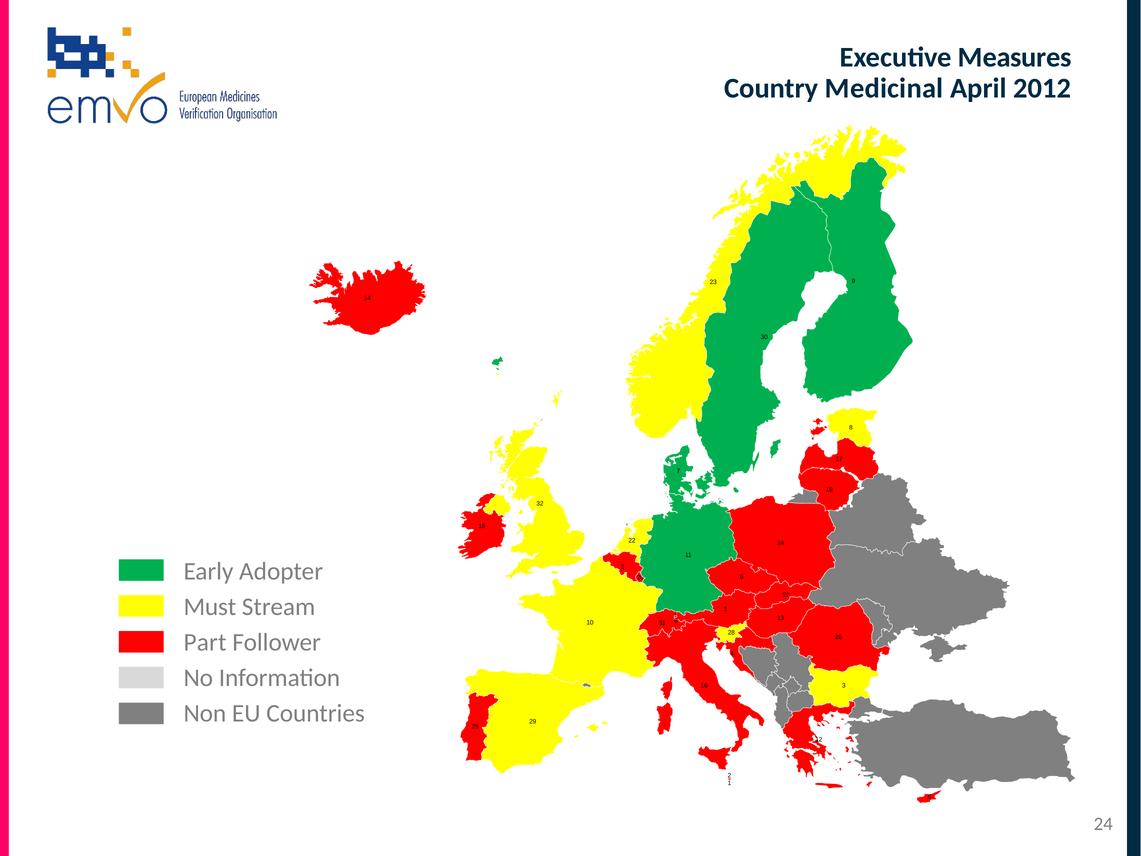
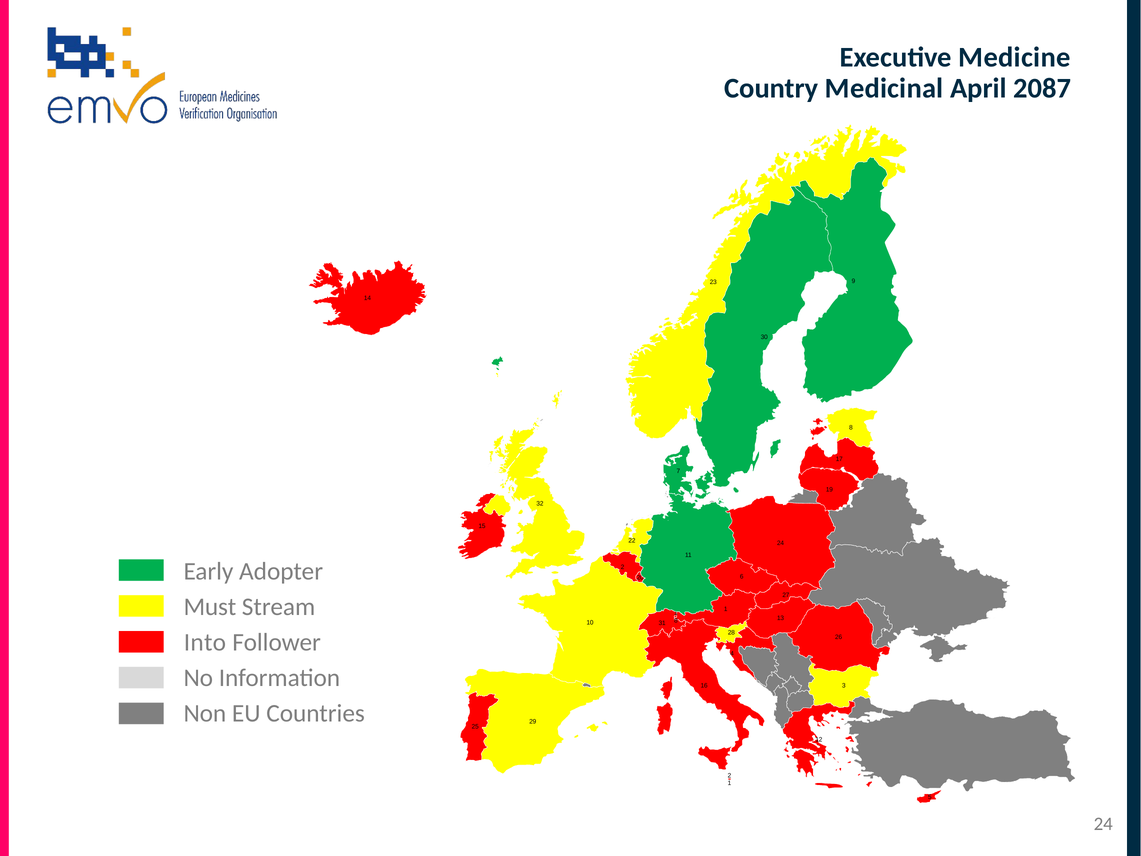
Measures: Measures -> Medicine
2012: 2012 -> 2087
Part: Part -> Into
